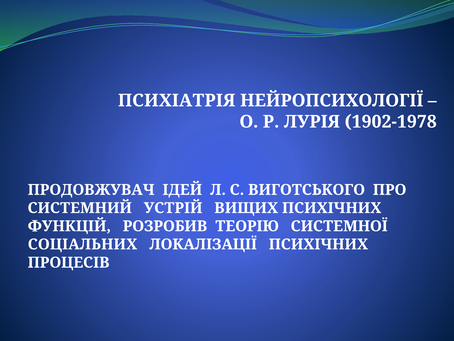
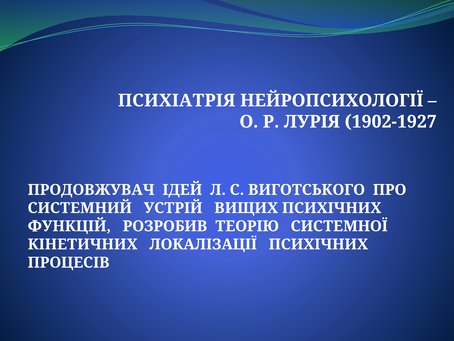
1902-1978: 1902-1978 -> 1902-1927
СОЦІАЛЬНИХ: СОЦІАЛЬНИХ -> КІНЕТИЧНИХ
